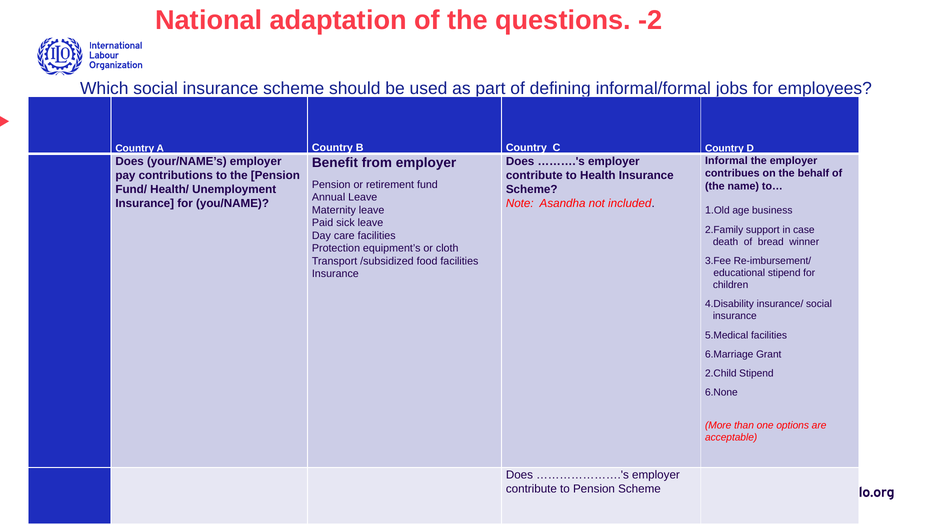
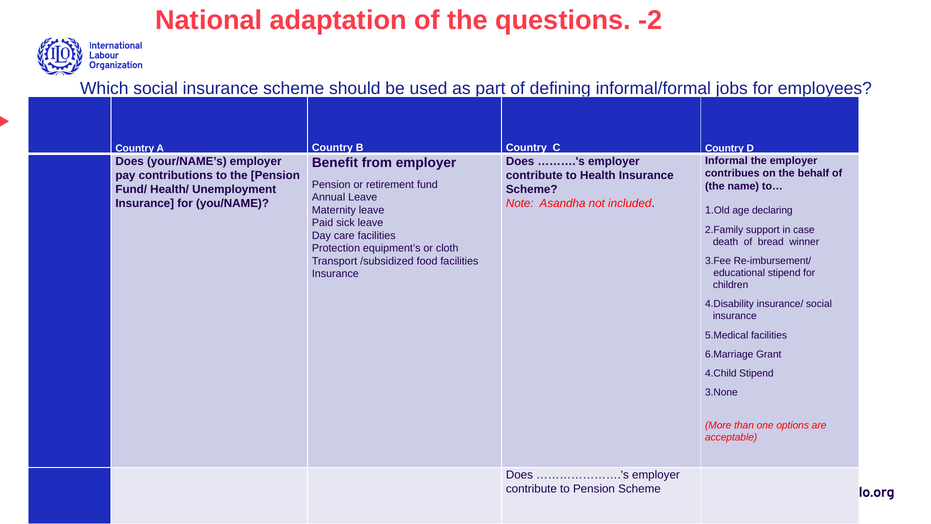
business: business -> declaring
2.Child: 2.Child -> 4.Child
6.None: 6.None -> 3.None
